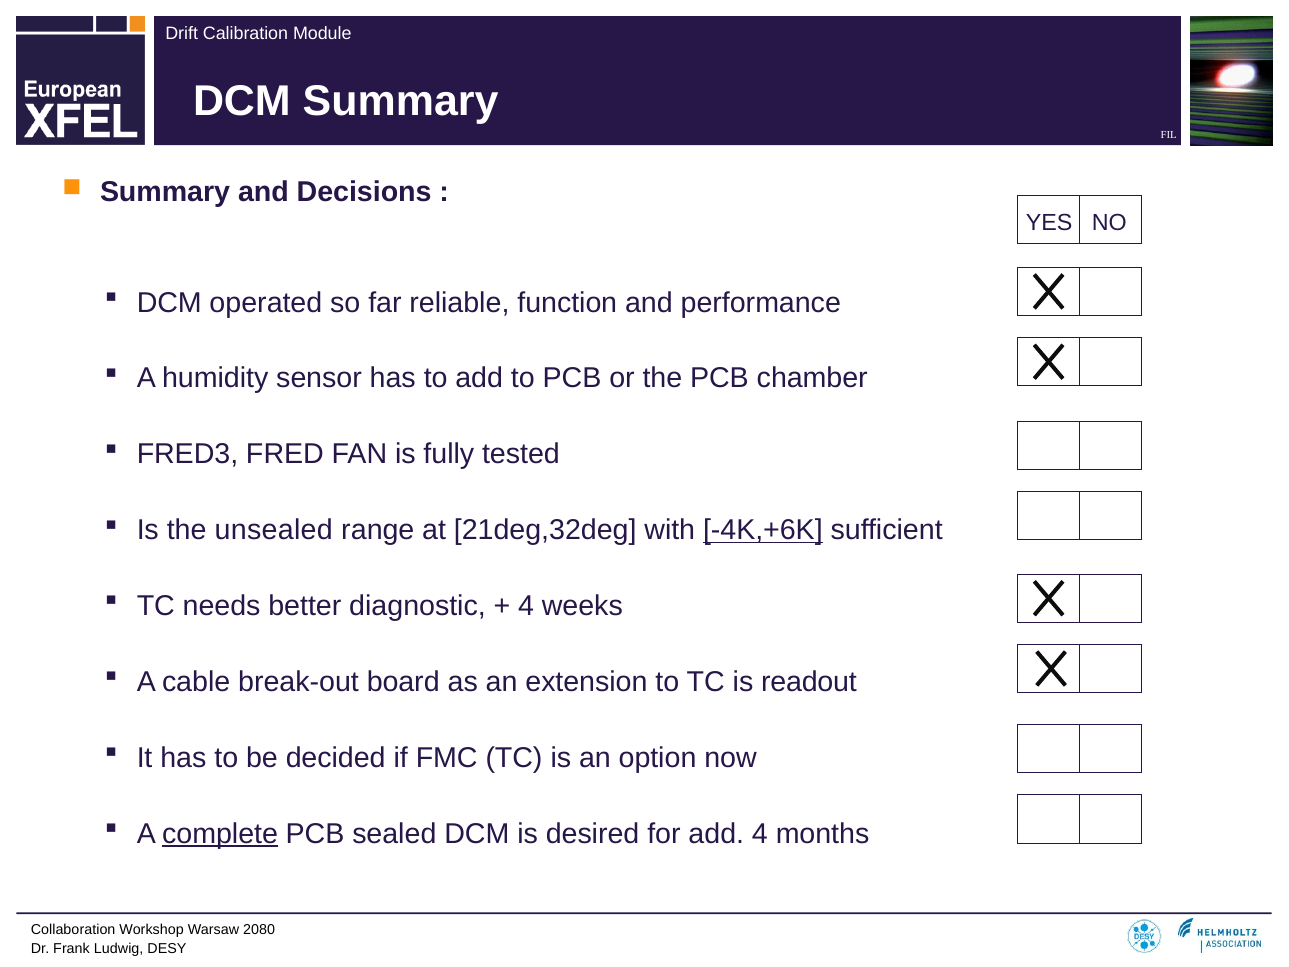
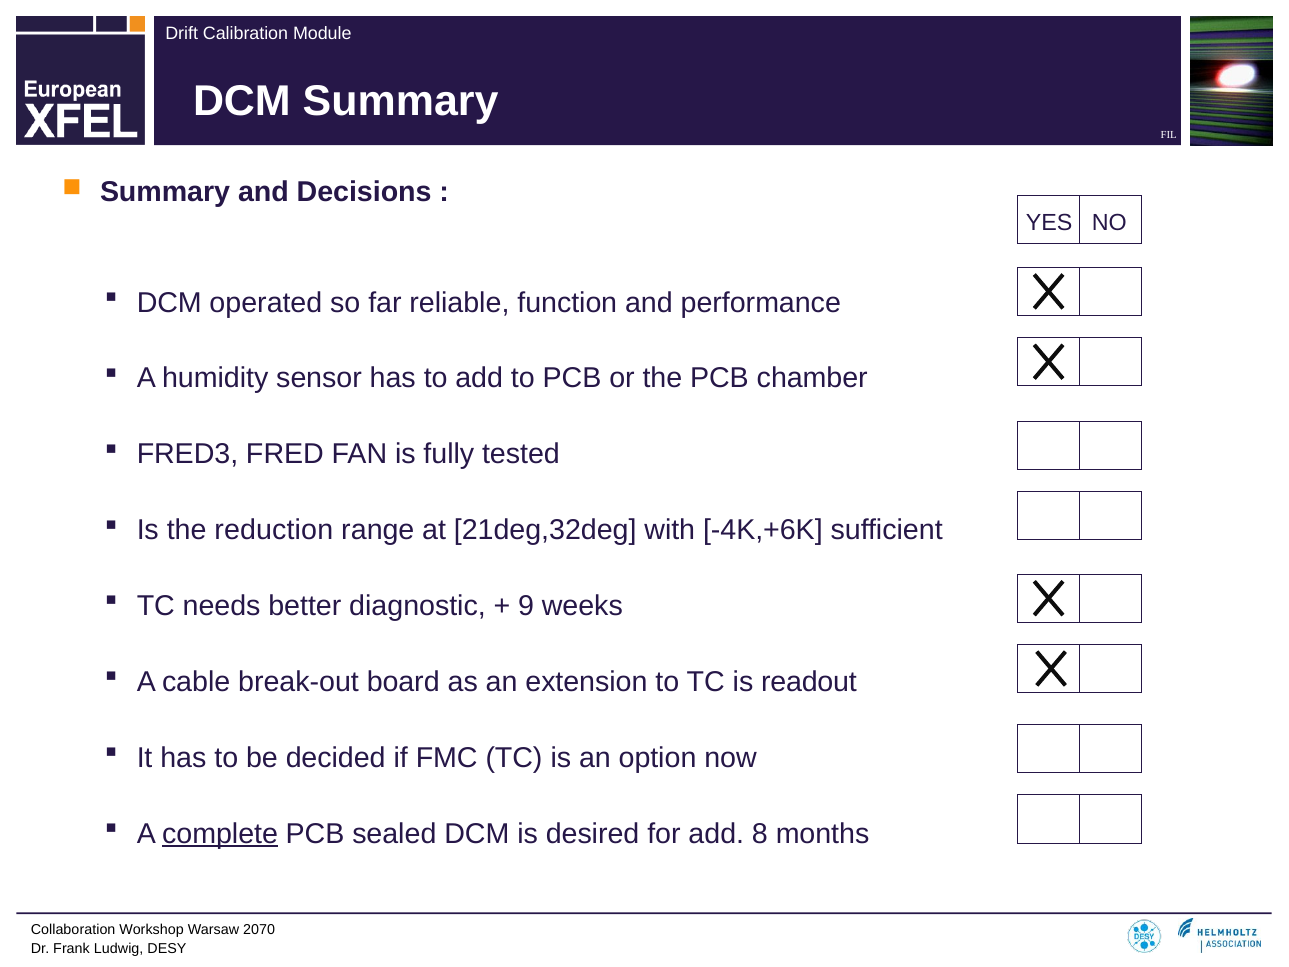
unsealed: unsealed -> reduction
-4K,+6K underline: present -> none
4 at (526, 606): 4 -> 9
add 4: 4 -> 8
2080: 2080 -> 2070
